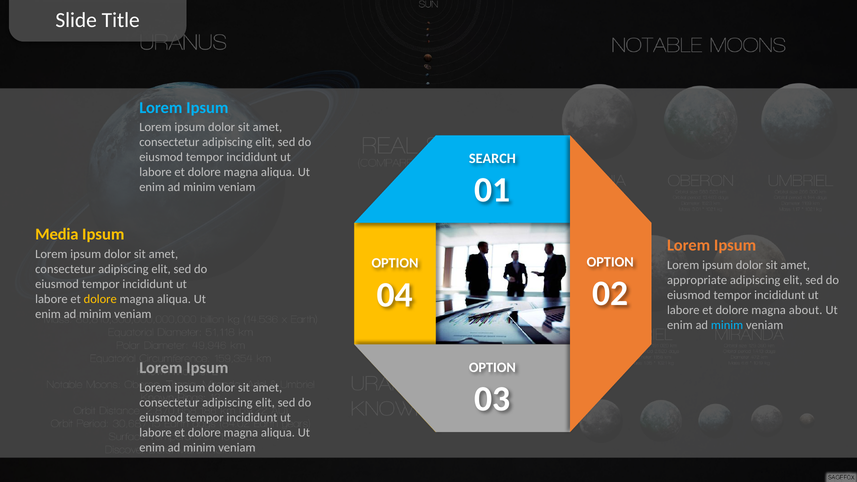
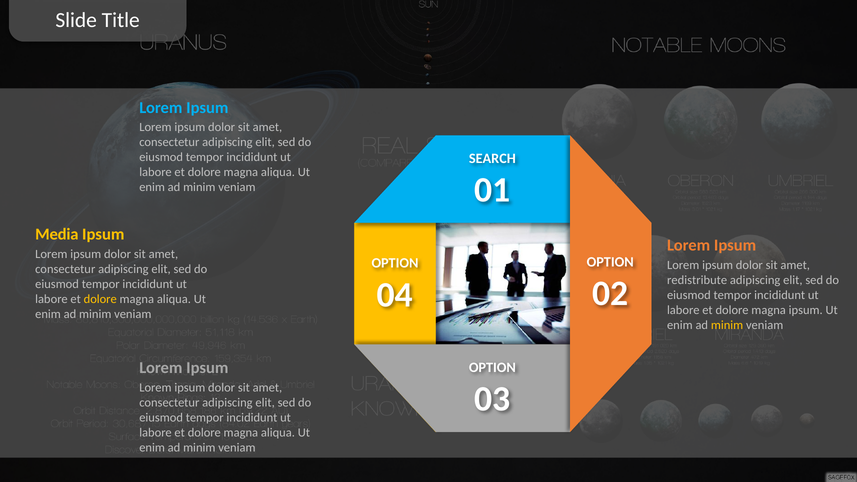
appropriate: appropriate -> redistribute
magna about: about -> ipsum
minim at (727, 325) colour: light blue -> yellow
